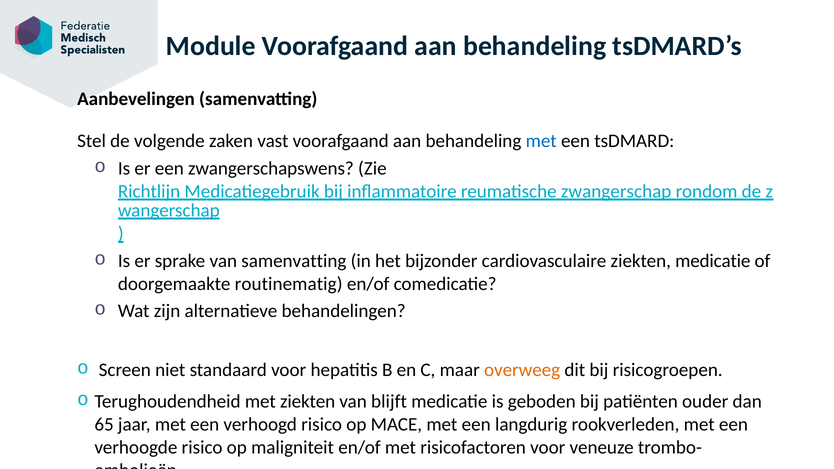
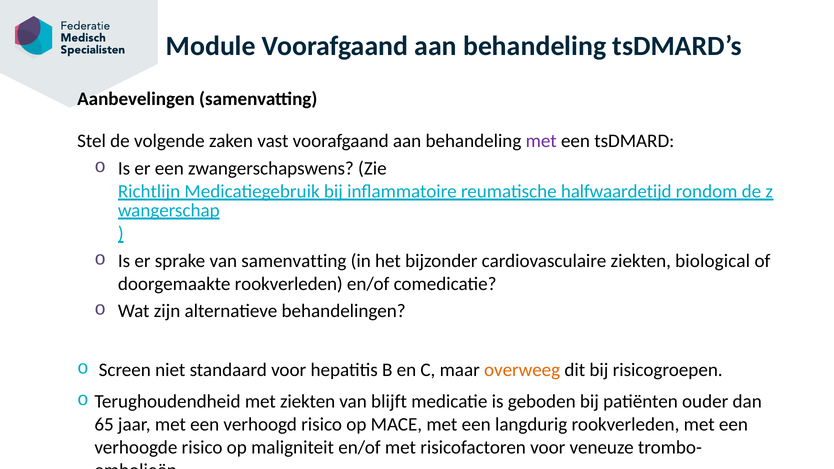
met at (541, 141) colour: blue -> purple
zwangerschap: zwangerschap -> halfwaardetijd
ziekten medicatie: medicatie -> biological
doorgemaakte routinematig: routinematig -> rookverleden
